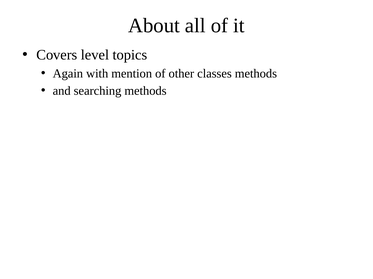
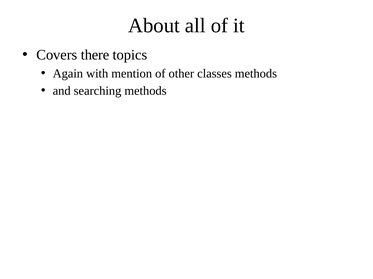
level: level -> there
